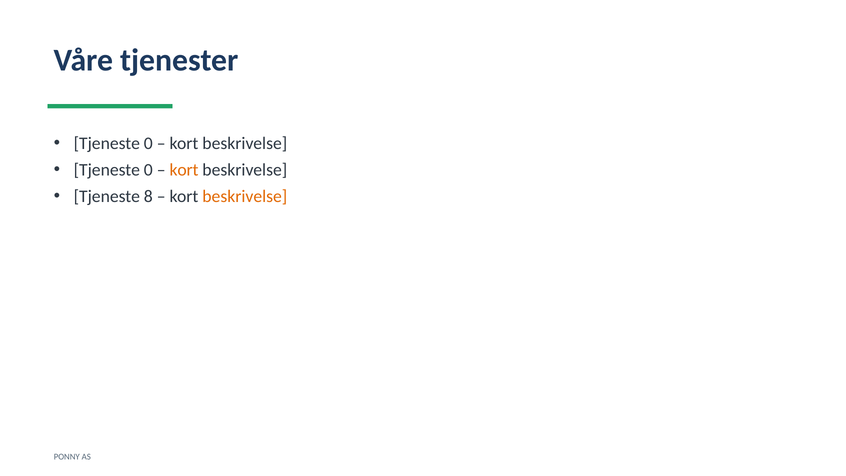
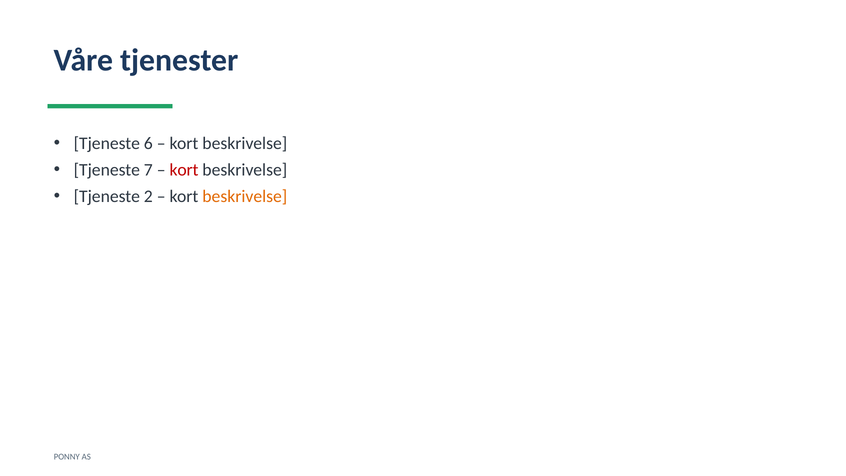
0 at (148, 143): 0 -> 6
0 at (148, 170): 0 -> 7
kort at (184, 170) colour: orange -> red
8: 8 -> 2
